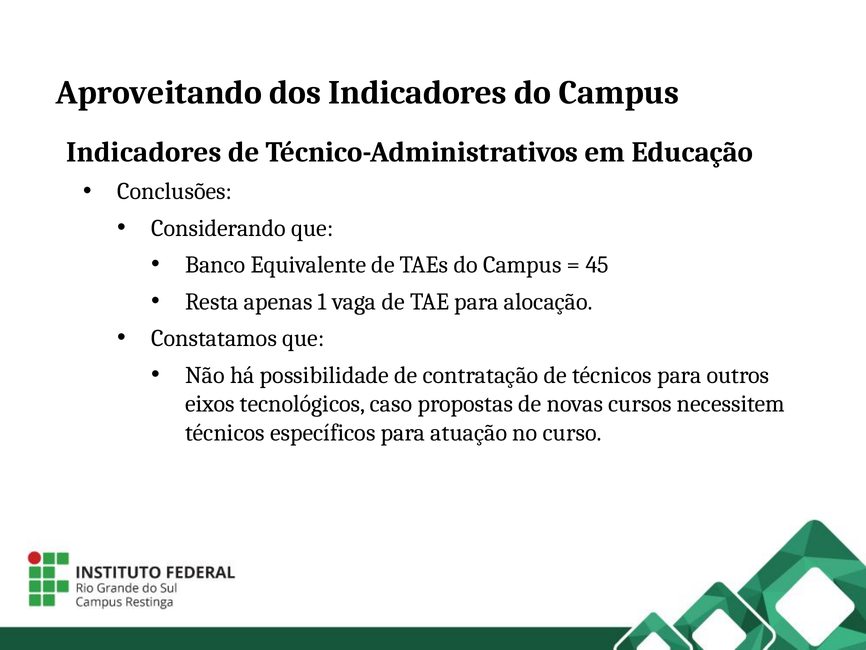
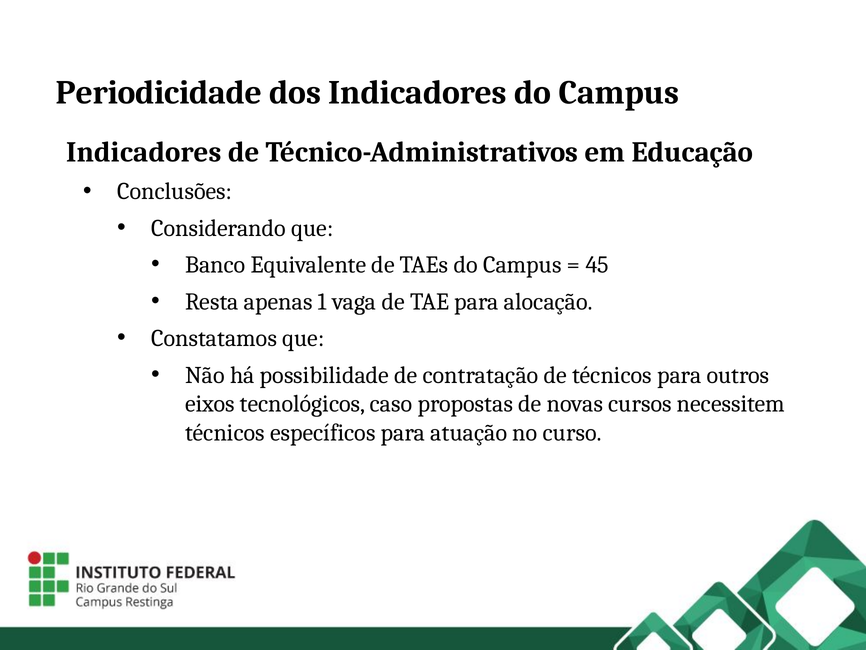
Aproveitando: Aproveitando -> Periodicidade
